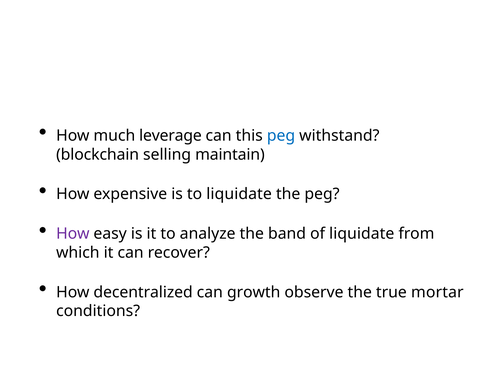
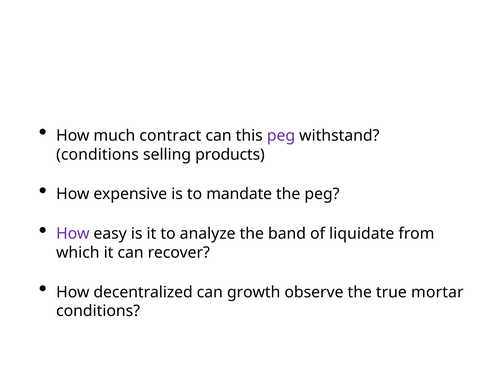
leverage: leverage -> contract
peg at (281, 136) colour: blue -> purple
blockchain at (98, 154): blockchain -> conditions
maintain: maintain -> products
to liquidate: liquidate -> mandate
